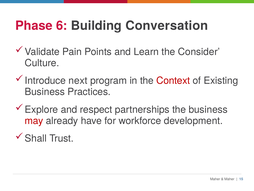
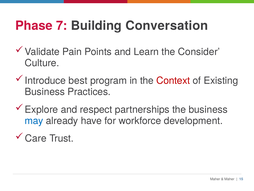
6: 6 -> 7
next: next -> best
may colour: red -> blue
Shall: Shall -> Care
